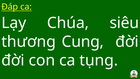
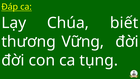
siêu: siêu -> biết
Cung: Cung -> Vững
